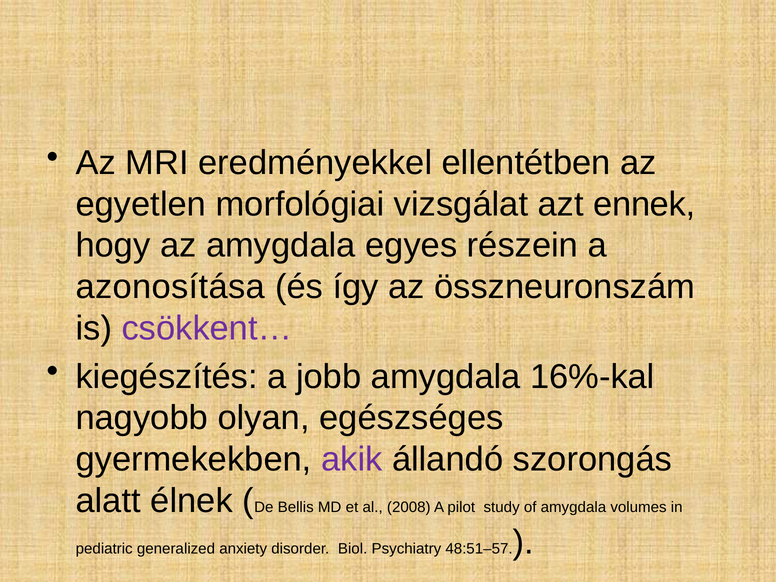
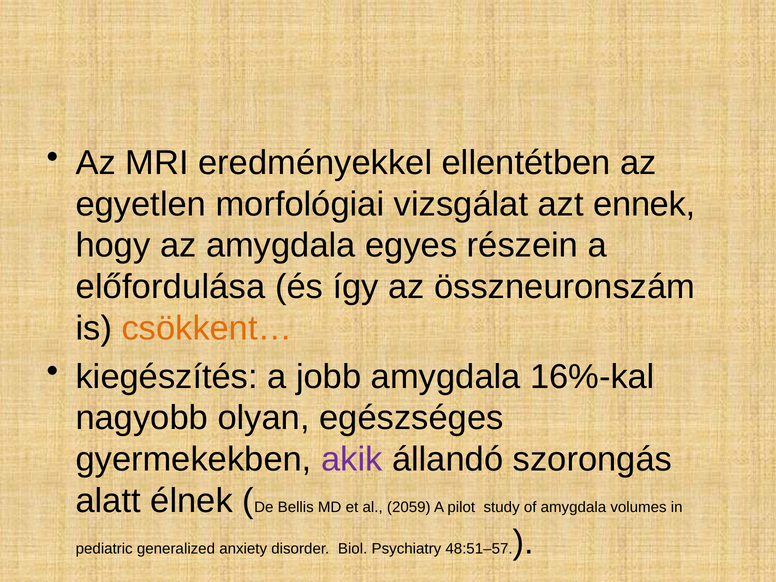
azonosítása: azonosítása -> előfordulása
csökkent… colour: purple -> orange
2008: 2008 -> 2059
